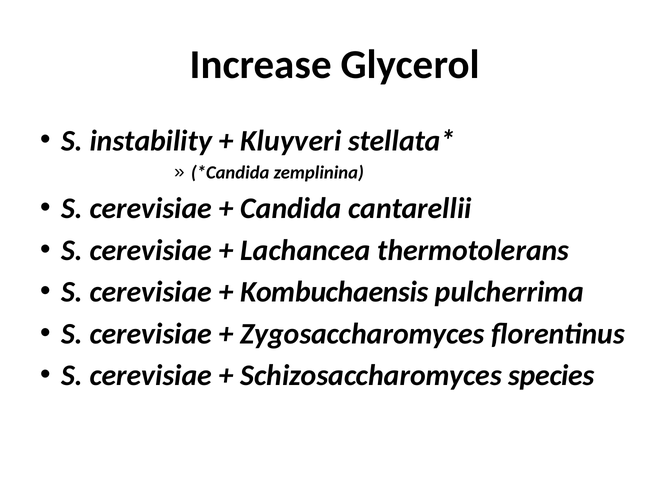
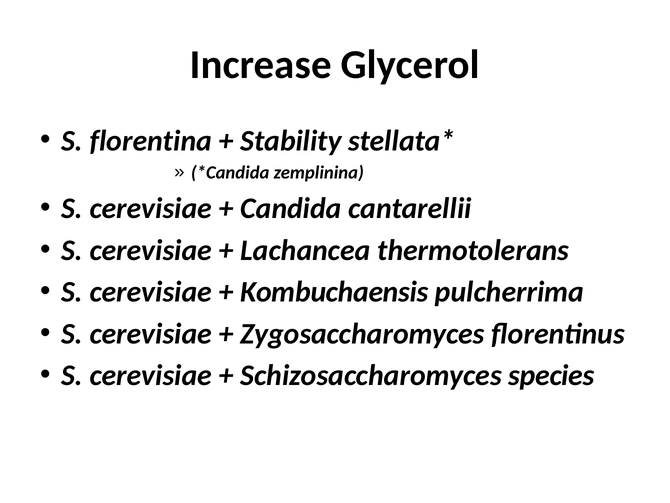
instability: instability -> florentina
Kluyveri: Kluyveri -> Stability
